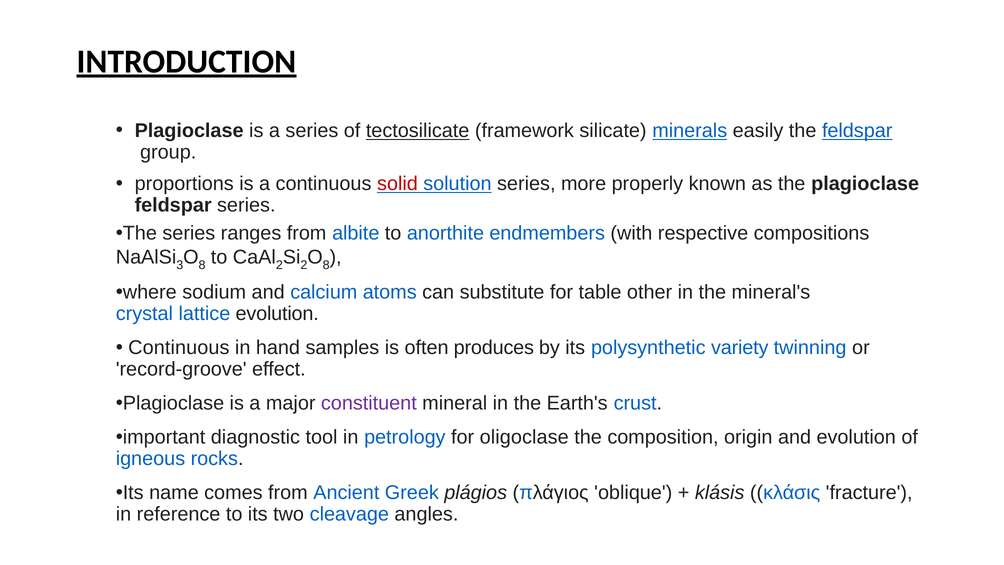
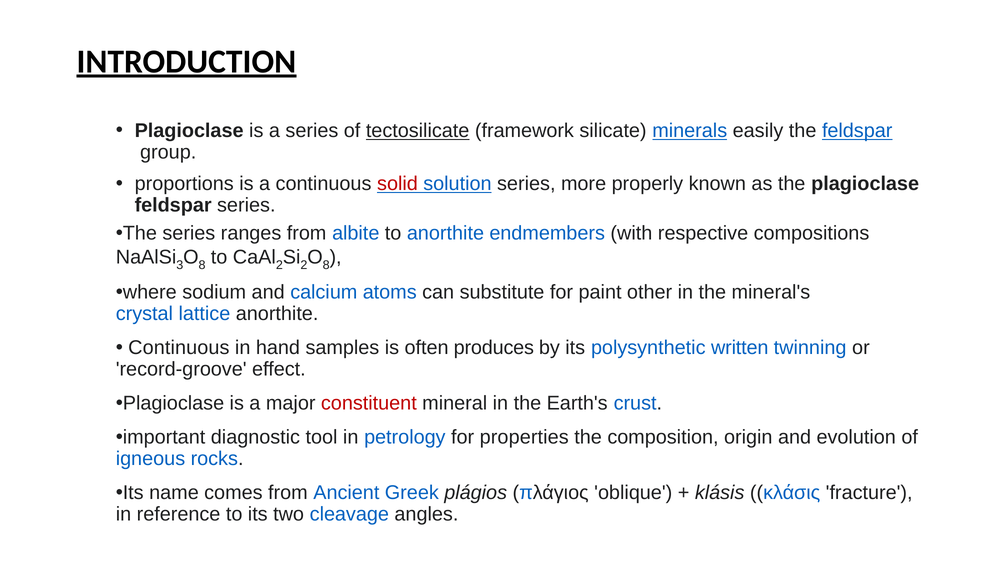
table: table -> paint
lattice evolution: evolution -> anorthite
variety: variety -> written
constituent colour: purple -> red
oligoclase: oligoclase -> properties
